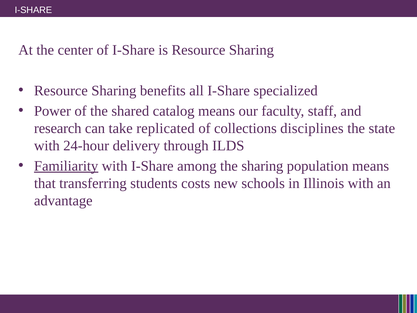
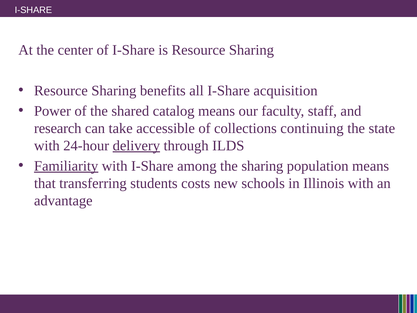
specialized: specialized -> acquisition
replicated: replicated -> accessible
disciplines: disciplines -> continuing
delivery underline: none -> present
